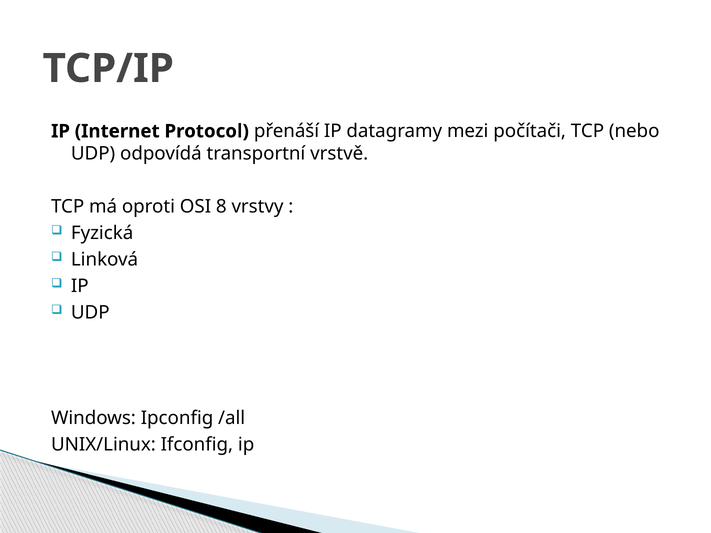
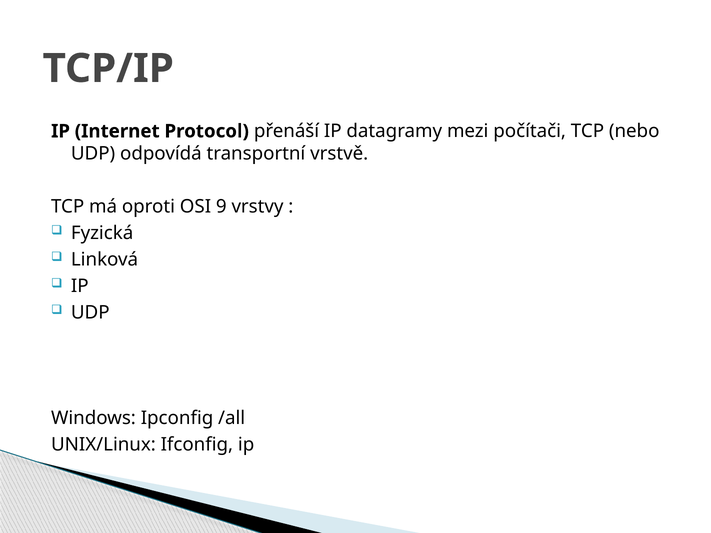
8: 8 -> 9
